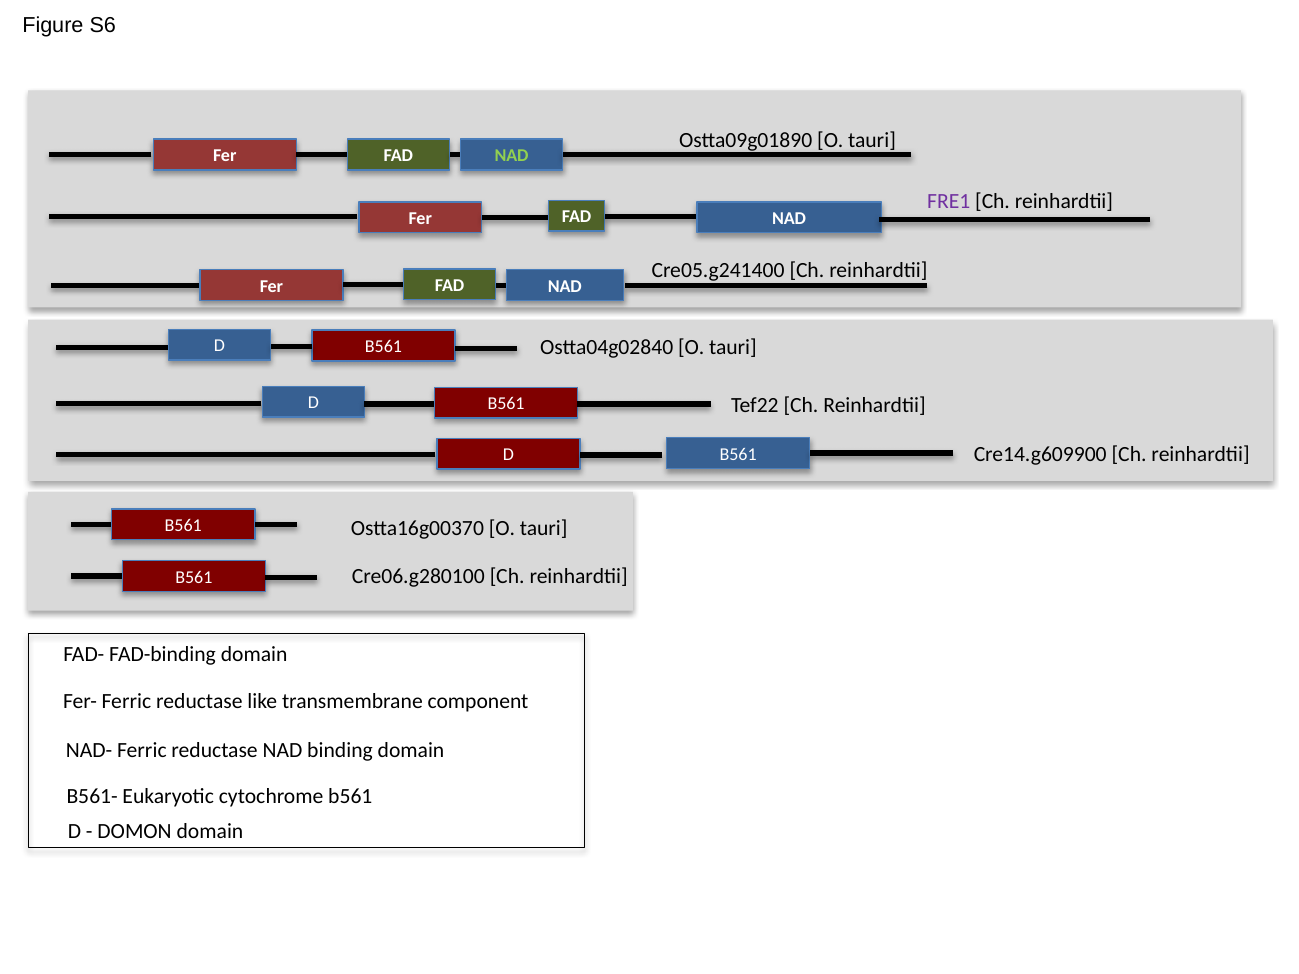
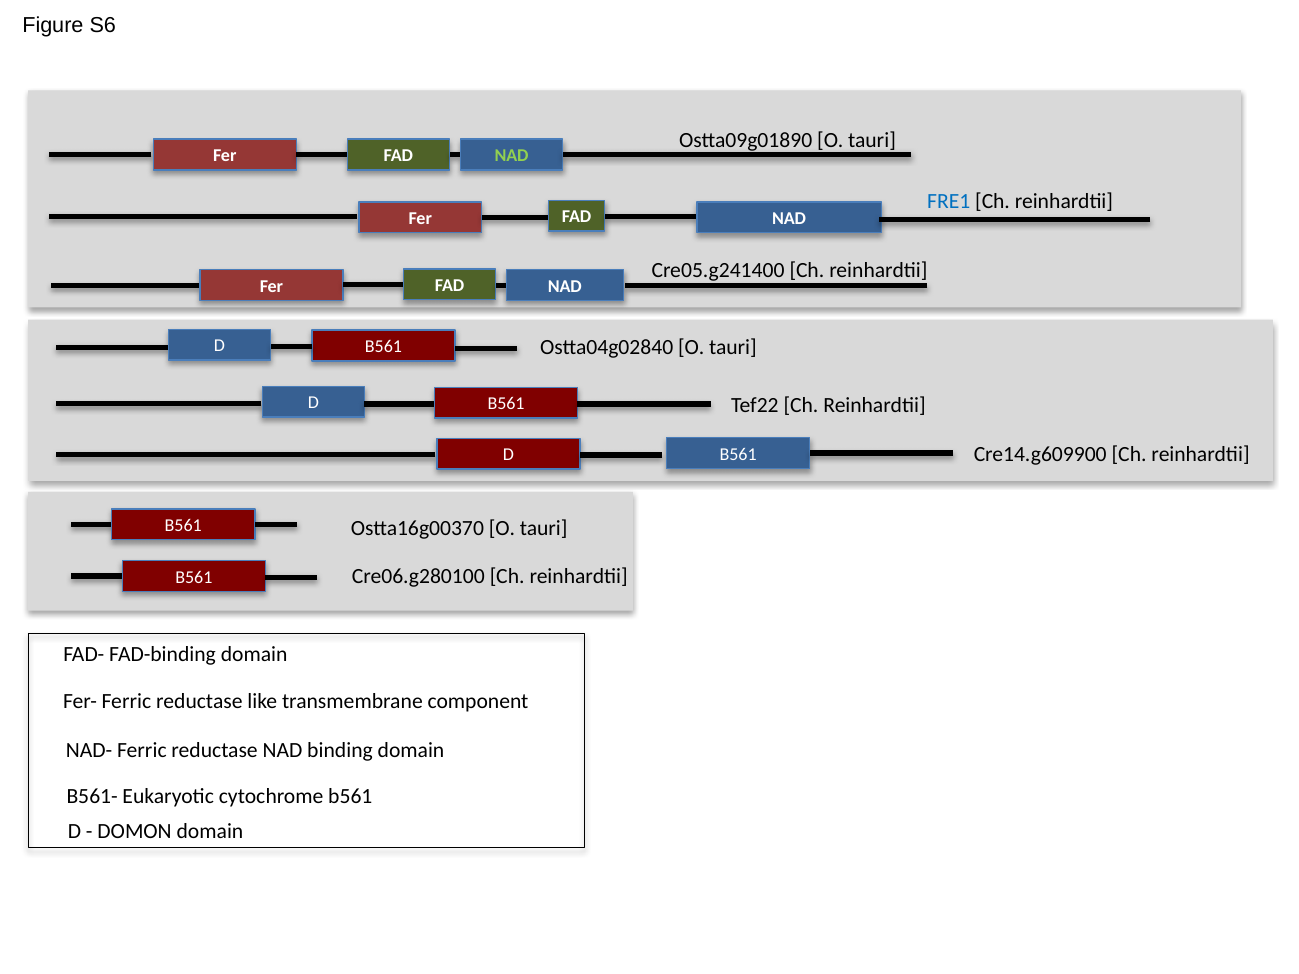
FRE1 colour: purple -> blue
